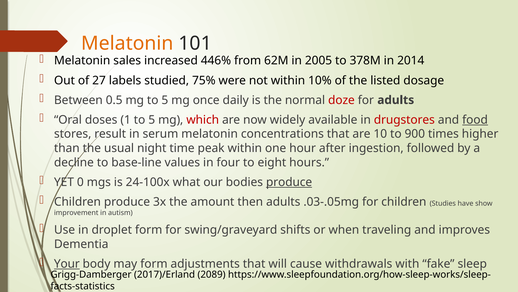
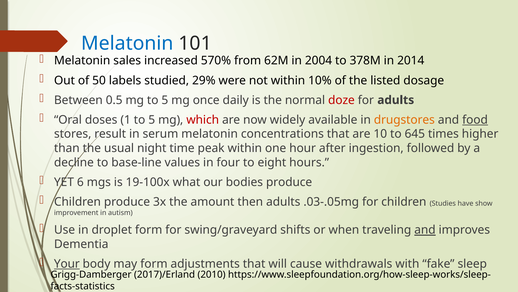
Melatonin at (127, 43) colour: orange -> blue
446%: 446% -> 570%
2005: 2005 -> 2004
27: 27 -> 50
75%: 75% -> 29%
drugstores colour: red -> orange
900: 900 -> 645
0: 0 -> 6
24-100x: 24-100x -> 19-100x
produce at (289, 182) underline: present -> none
and at (425, 230) underline: none -> present
2089: 2089 -> 2010
